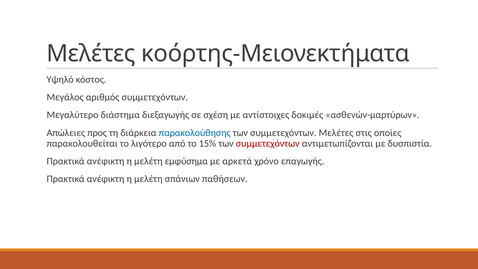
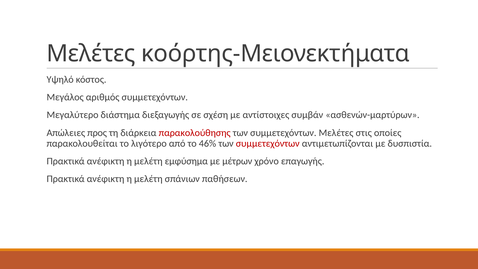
δοκιμές: δοκιμές -> συμβάν
παρακολούθησης colour: blue -> red
15%: 15% -> 46%
αρκετά: αρκετά -> μέτρων
